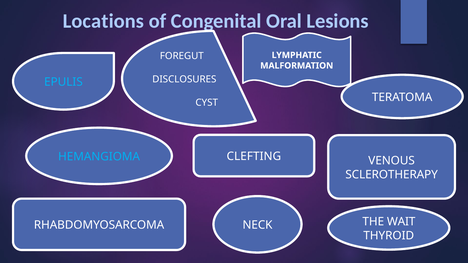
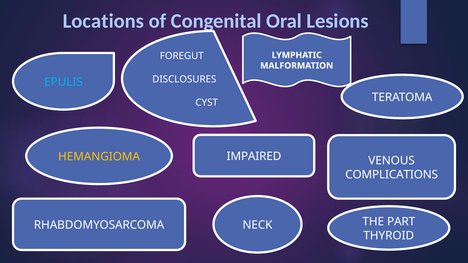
CLEFTING: CLEFTING -> IMPAIRED
HEMANGIOMA colour: light blue -> yellow
SCLEROTHERAPY: SCLEROTHERAPY -> COMPLICATIONS
WAIT: WAIT -> PART
